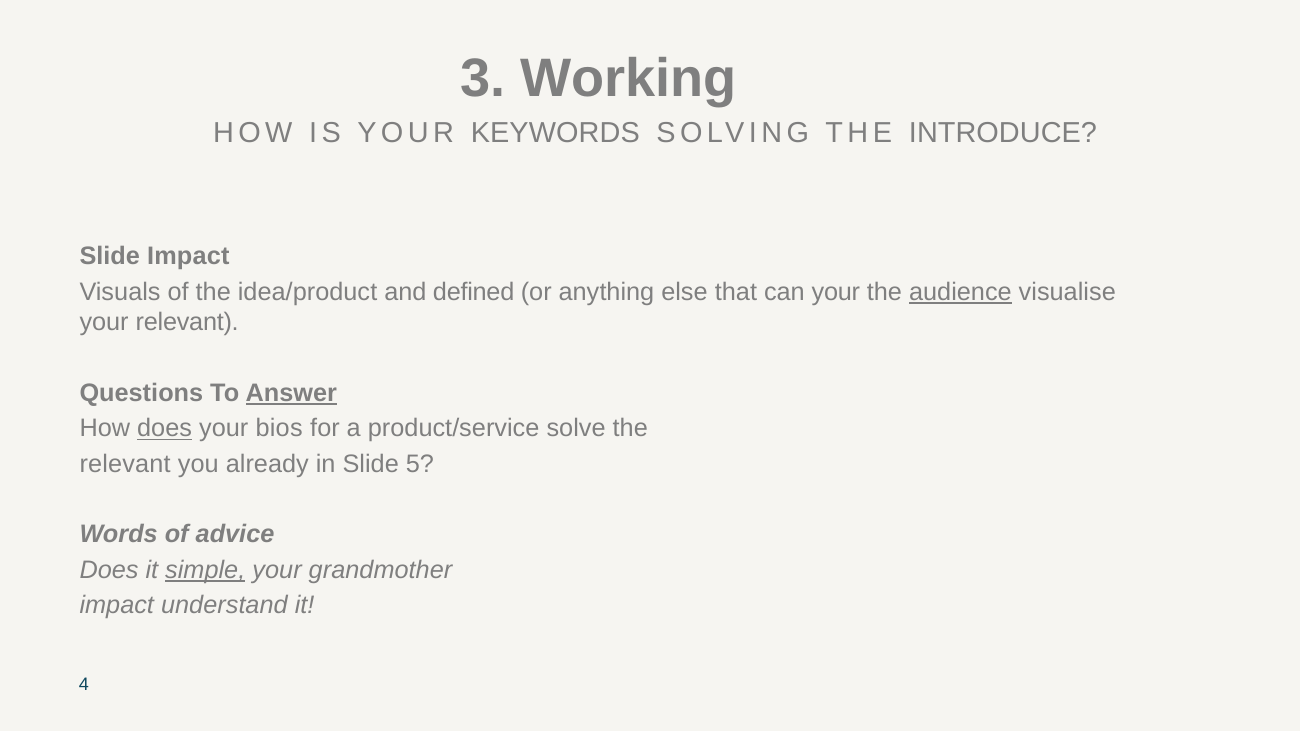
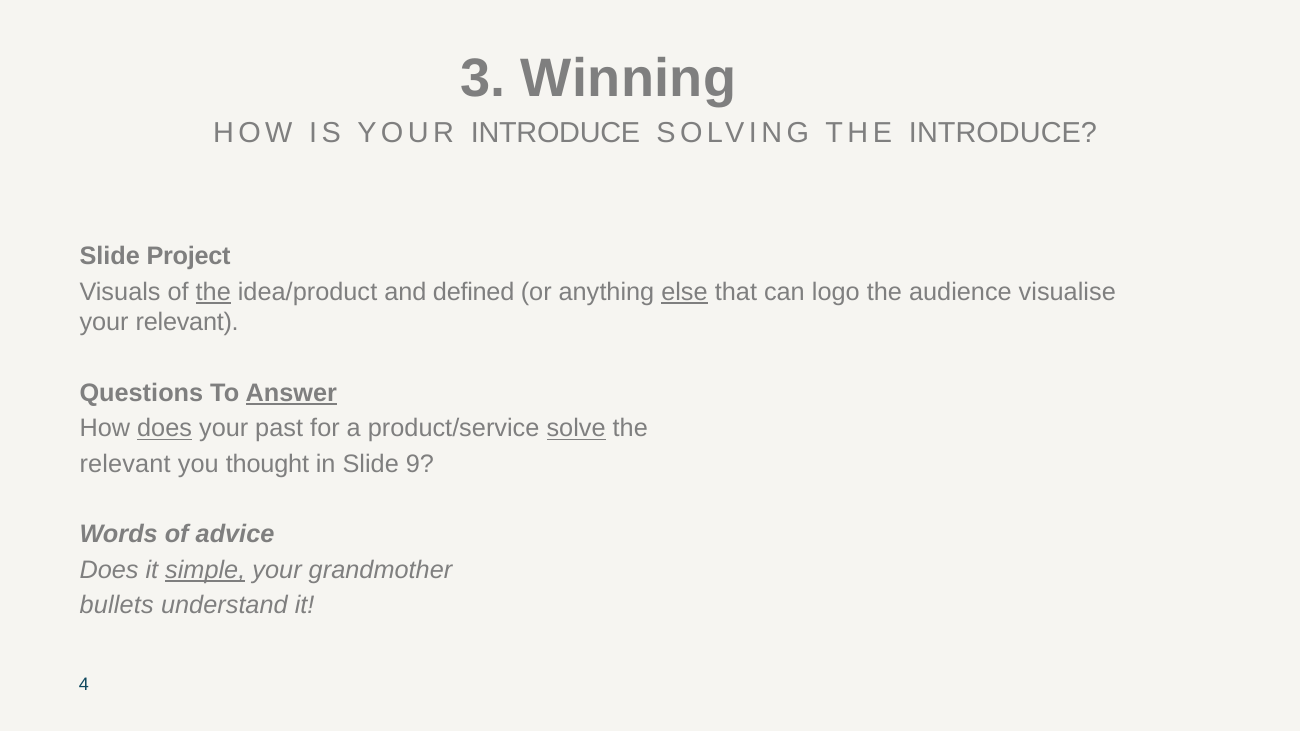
Working: Working -> Winning
YOUR KEYWORDS: KEYWORDS -> INTRODUCE
Slide Impact: Impact -> Project
the at (213, 292) underline: none -> present
else underline: none -> present
can your: your -> logo
audience underline: present -> none
bios: bios -> past
solve underline: none -> present
already: already -> thought
5: 5 -> 9
impact at (117, 606): impact -> bullets
